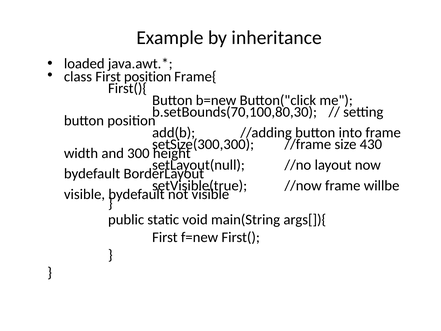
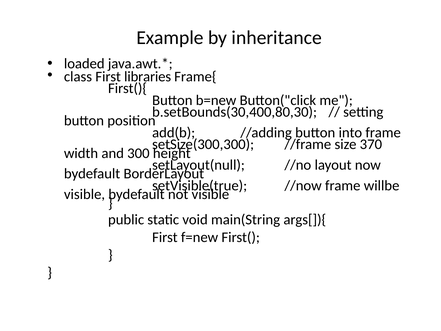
First position: position -> libraries
b.setBounds(70,100,80,30: b.setBounds(70,100,80,30 -> b.setBounds(30,400,80,30
430: 430 -> 370
